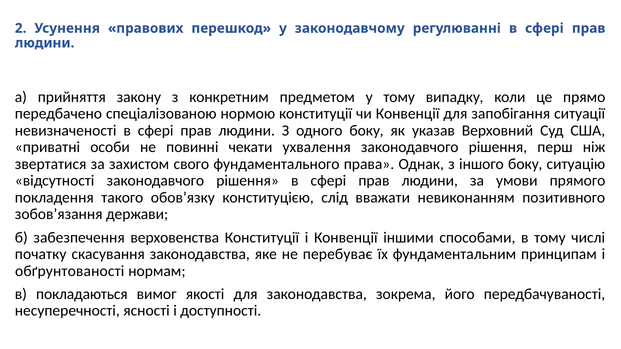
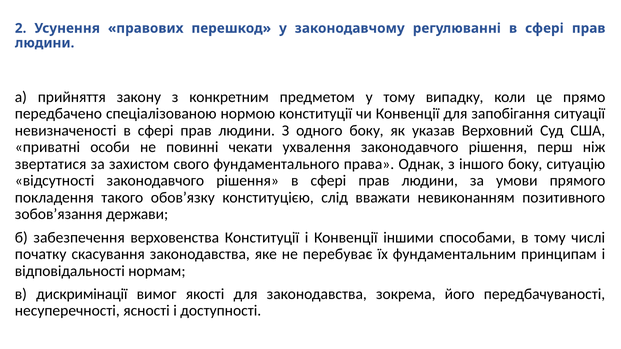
обґрунтованості: обґрунтованості -> відповідальності
покладаються: покладаються -> дискримінації
